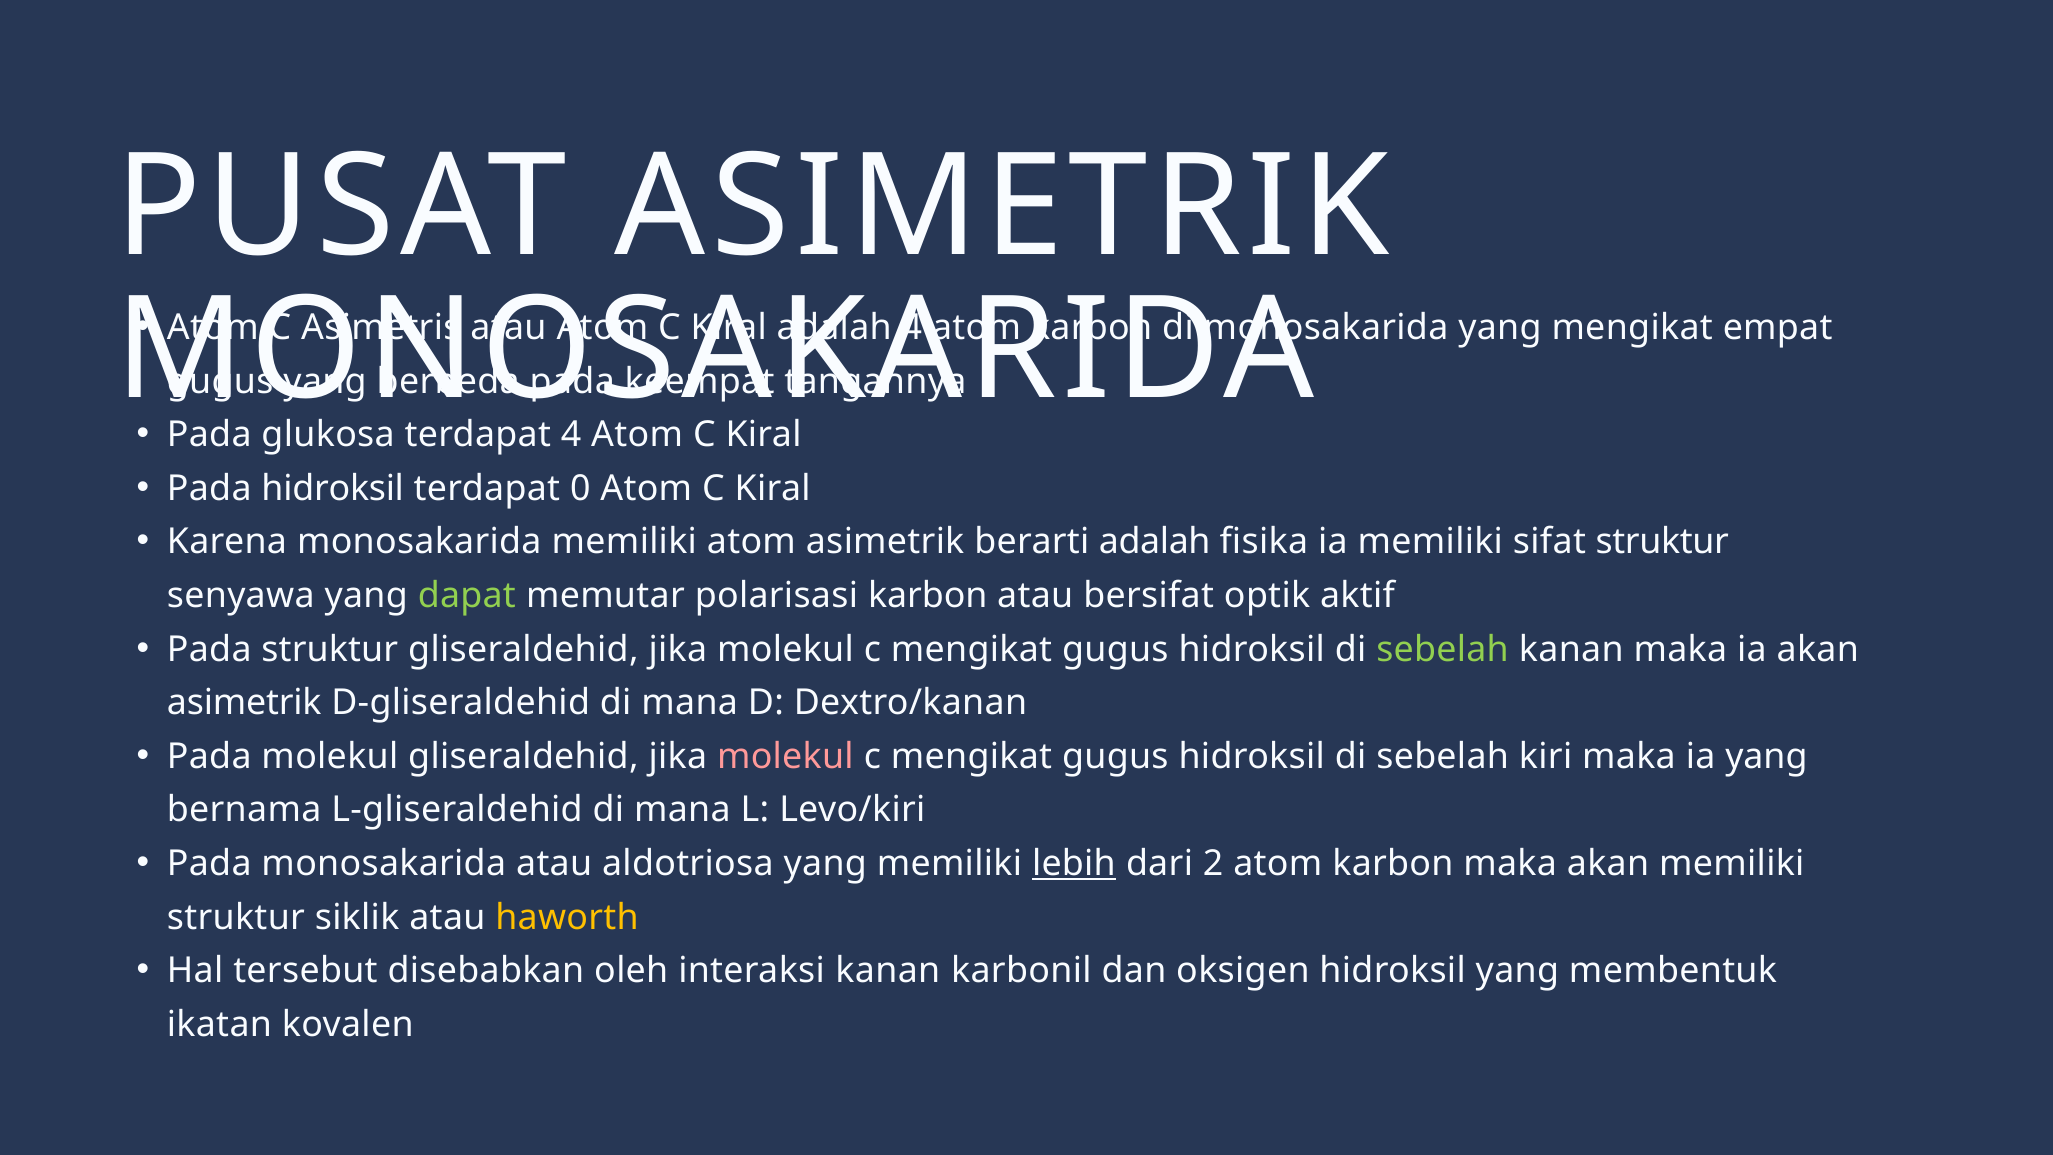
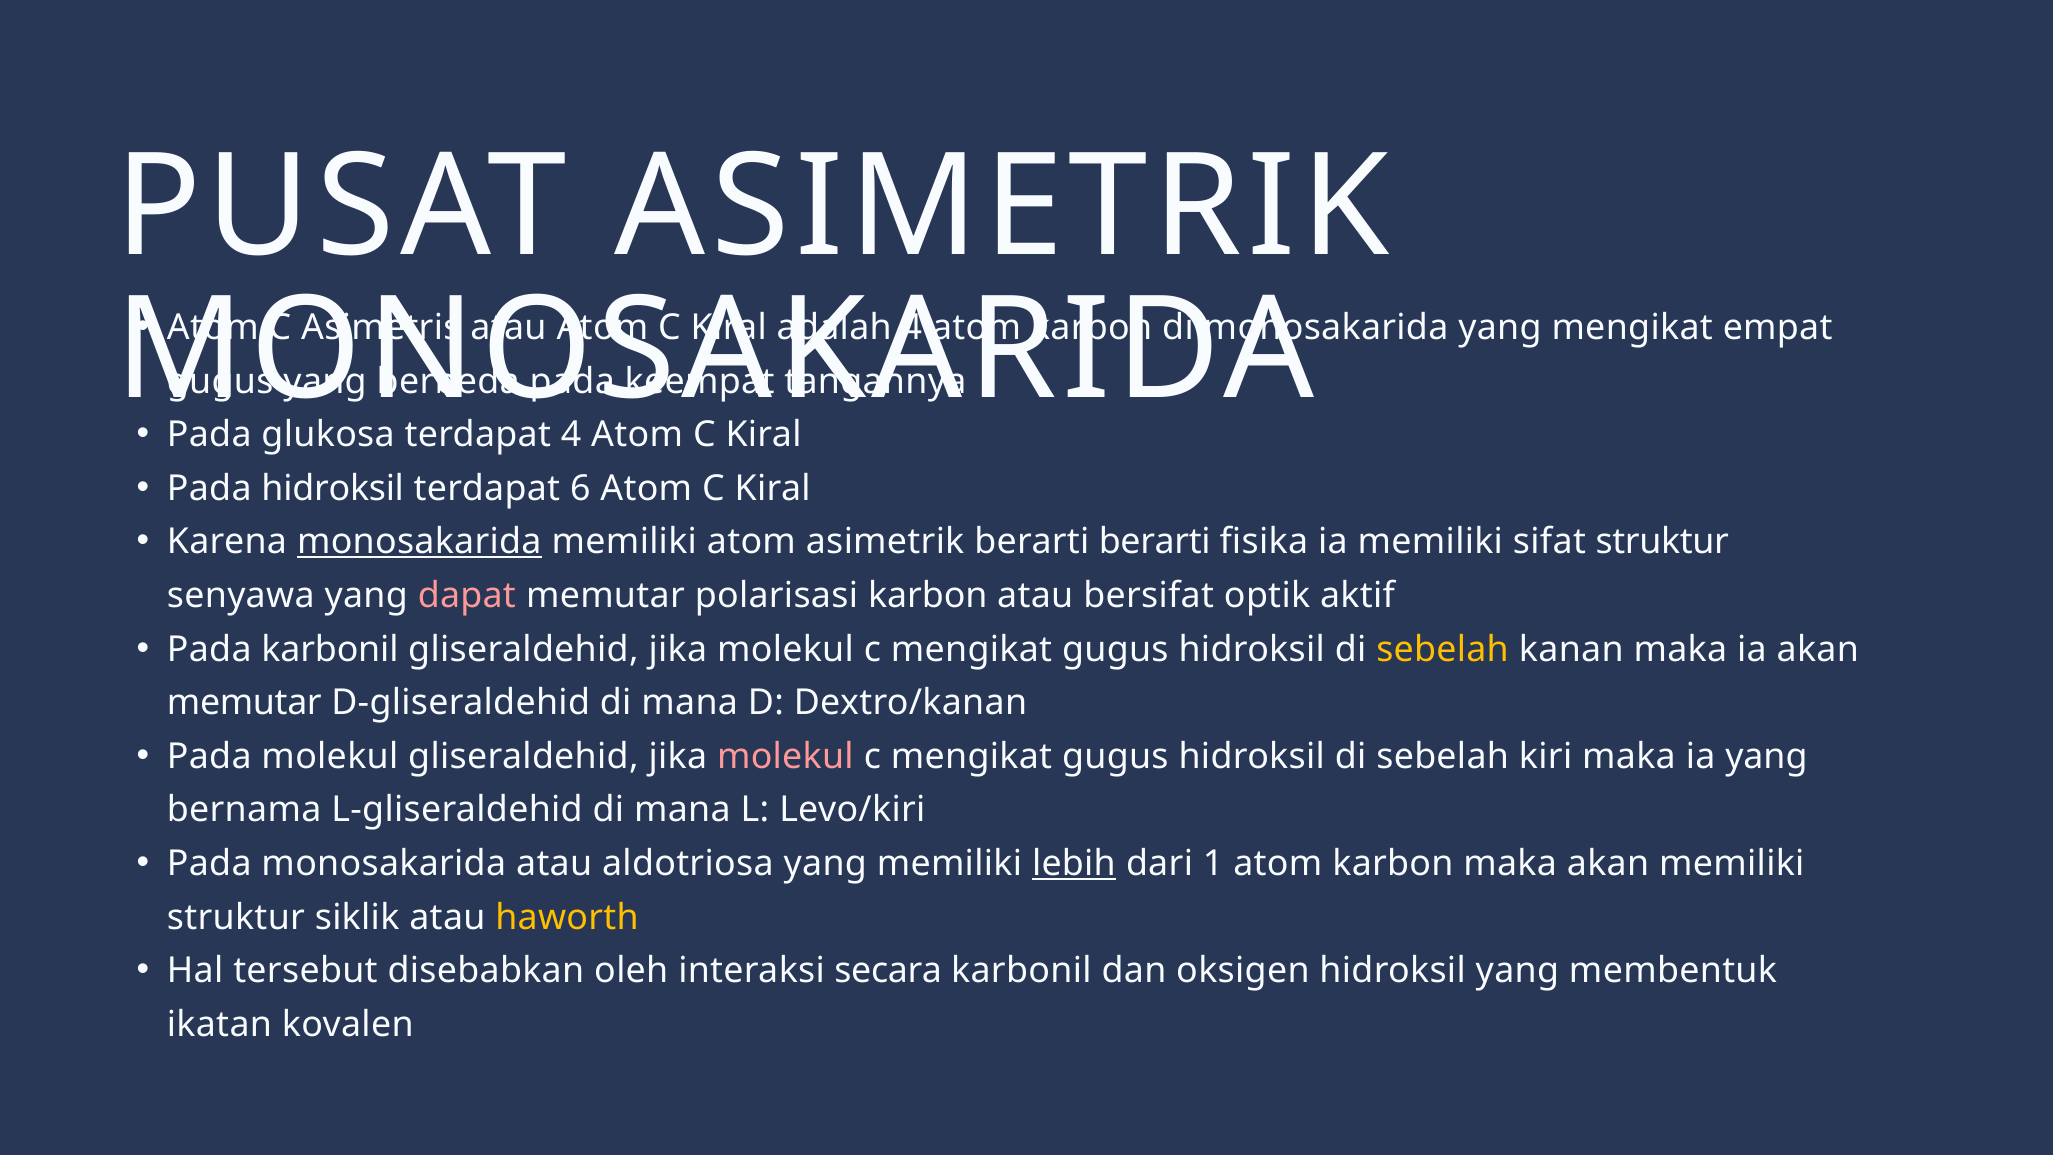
0: 0 -> 6
monosakarida at (419, 542) underline: none -> present
berarti adalah: adalah -> berarti
dapat colour: light green -> pink
Pada struktur: struktur -> karbonil
sebelah at (1443, 649) colour: light green -> yellow
asimetrik at (244, 703): asimetrik -> memutar
2: 2 -> 1
interaksi kanan: kanan -> secara
